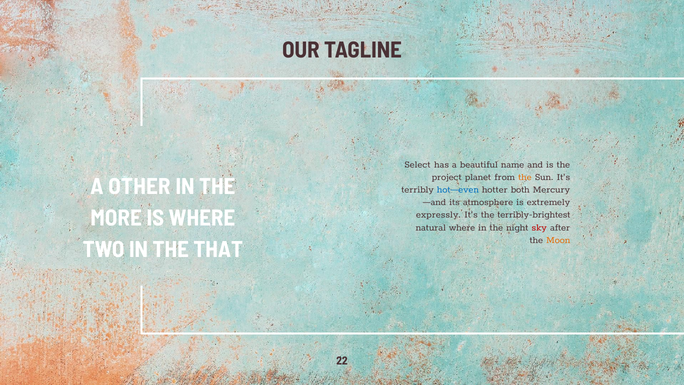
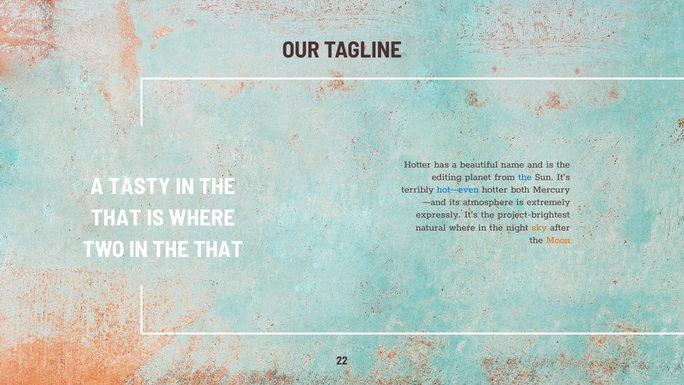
Select at (417, 164): Select -> Hotter
project: project -> editing
the at (525, 177) colour: orange -> blue
OTHER: OTHER -> TASTY
MORE at (116, 218): MORE -> THAT
terribly-brightest: terribly-brightest -> project-brightest
sky colour: red -> orange
